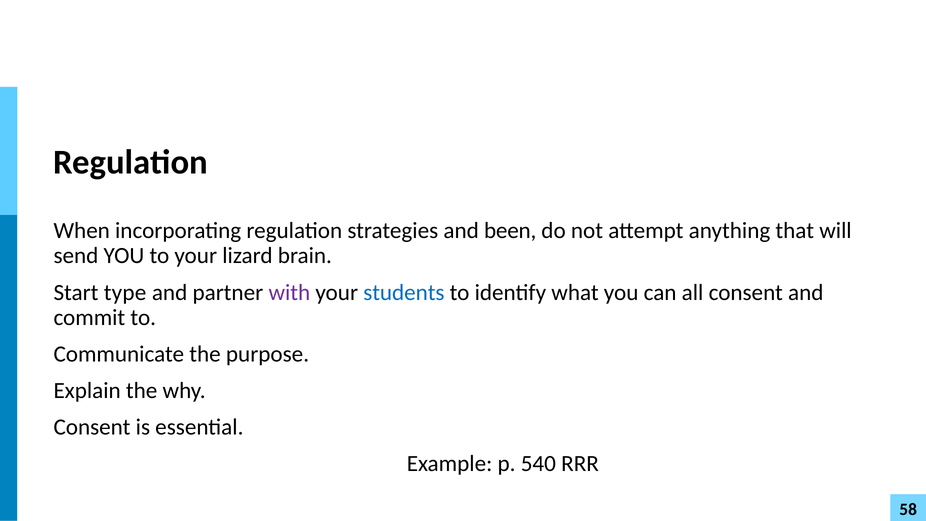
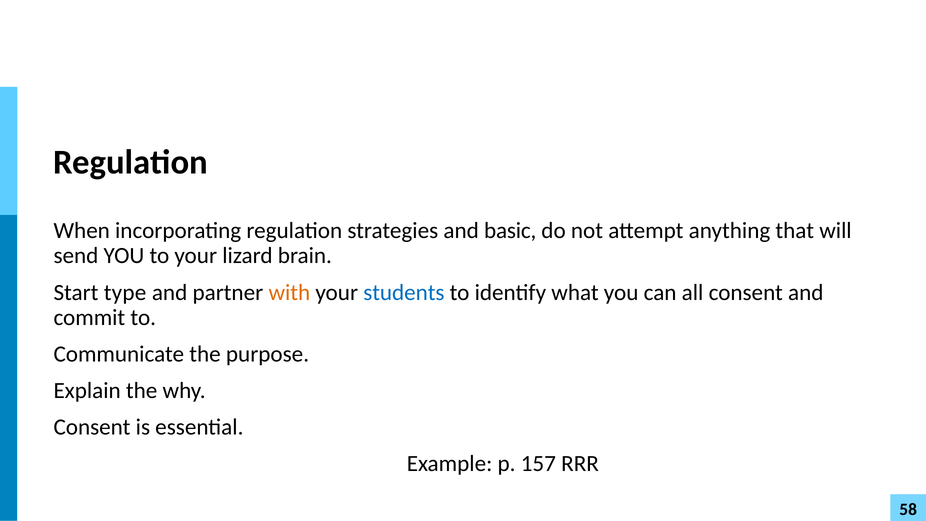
been: been -> basic
with colour: purple -> orange
540: 540 -> 157
